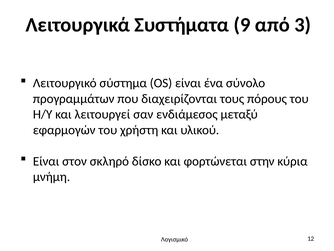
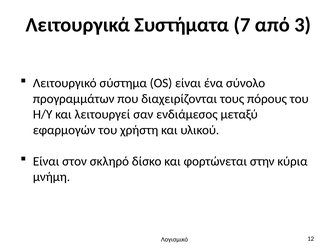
9: 9 -> 7
